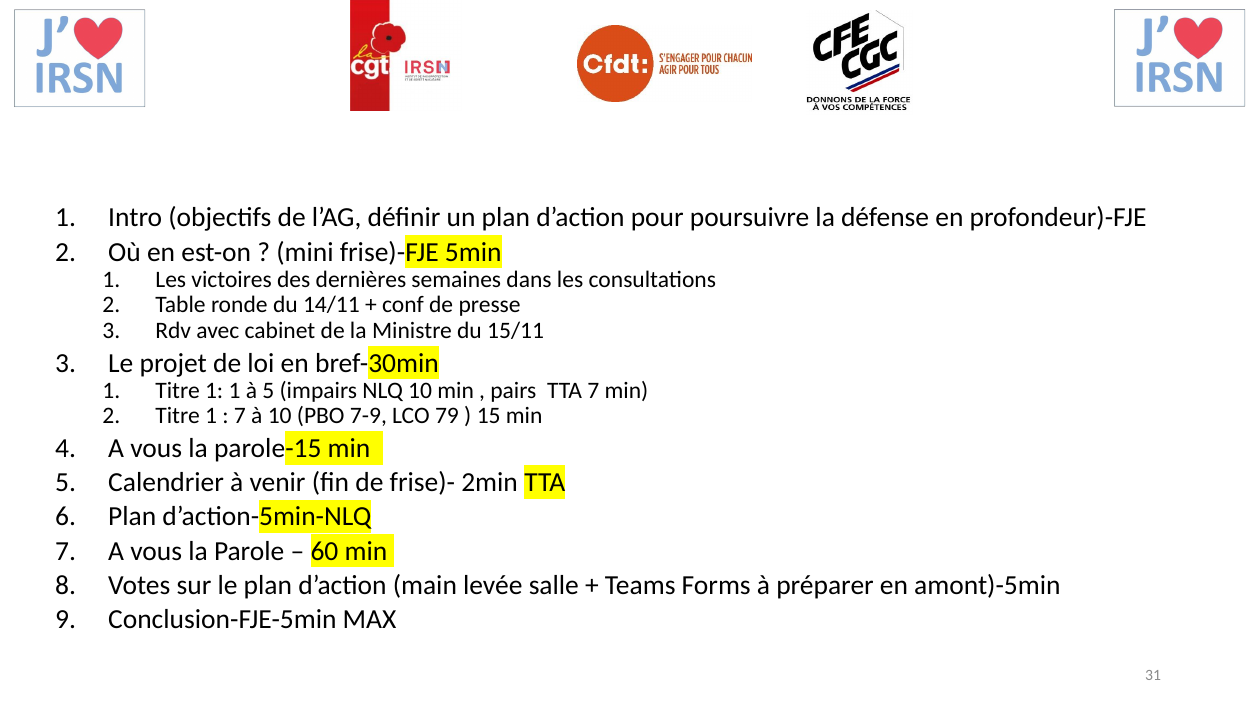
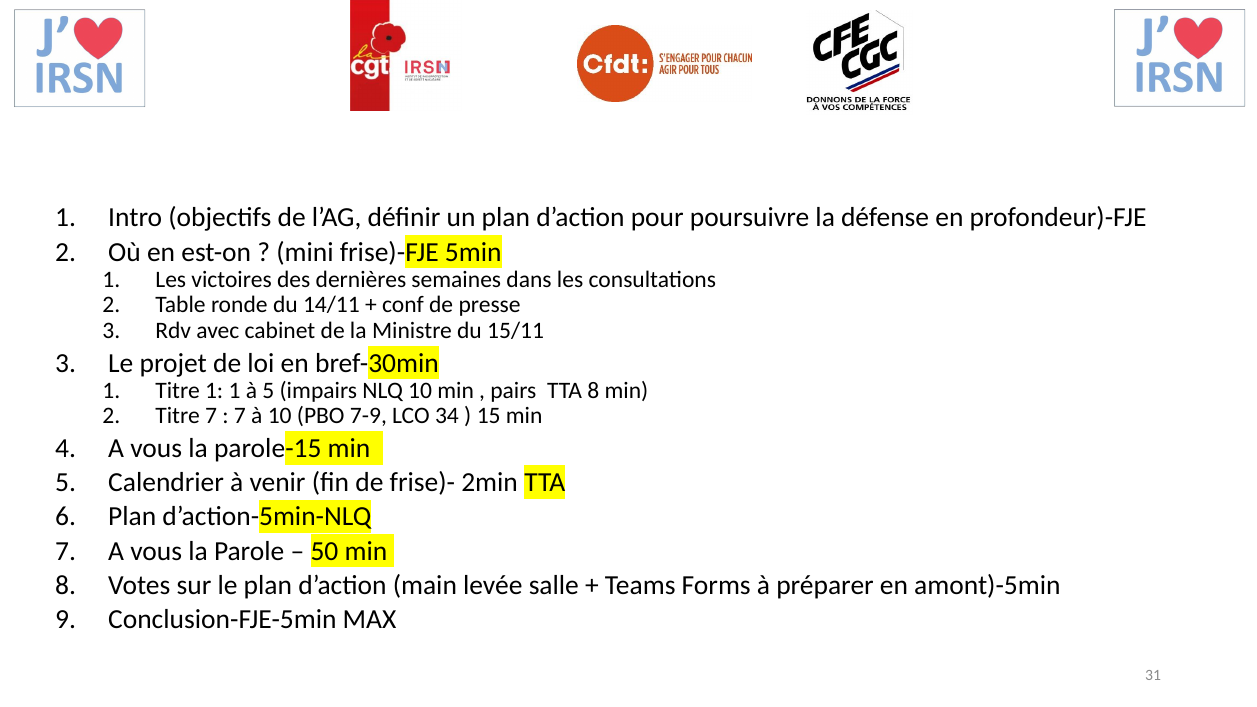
TTA 7: 7 -> 8
2 Titre 1: 1 -> 7
79: 79 -> 34
60: 60 -> 50
